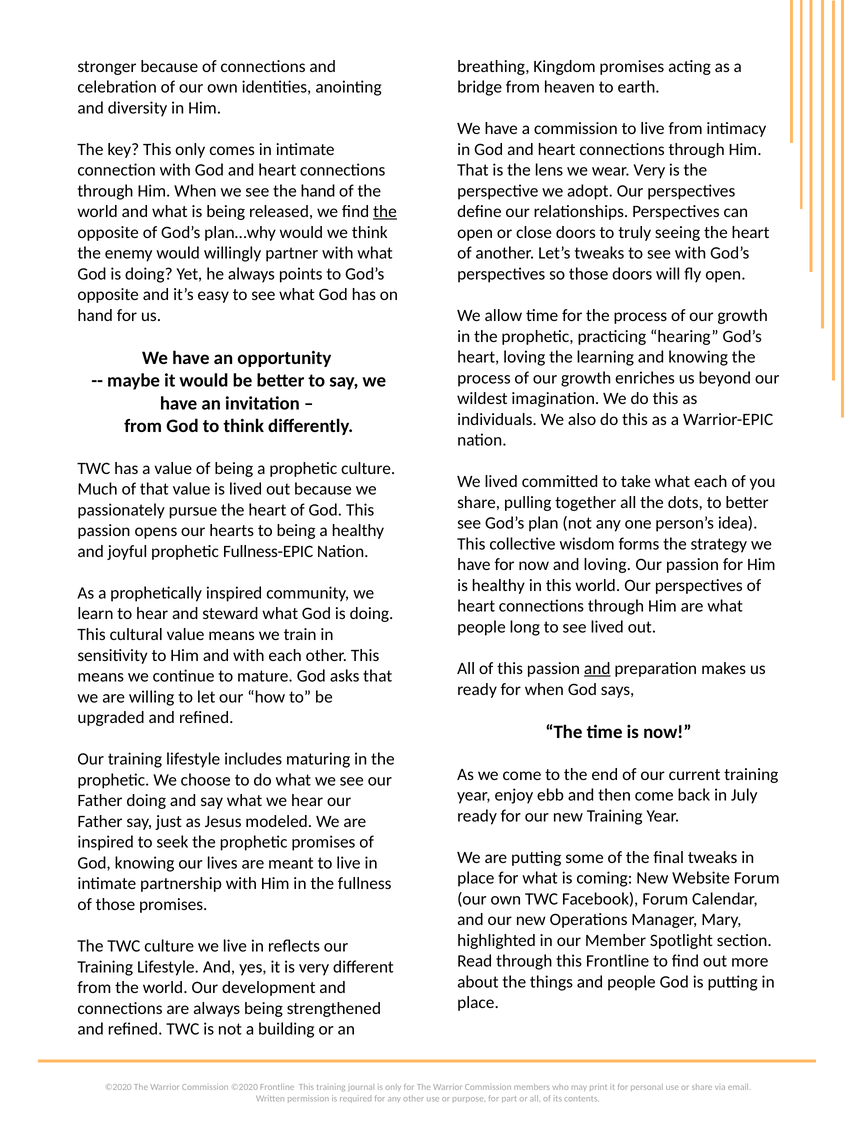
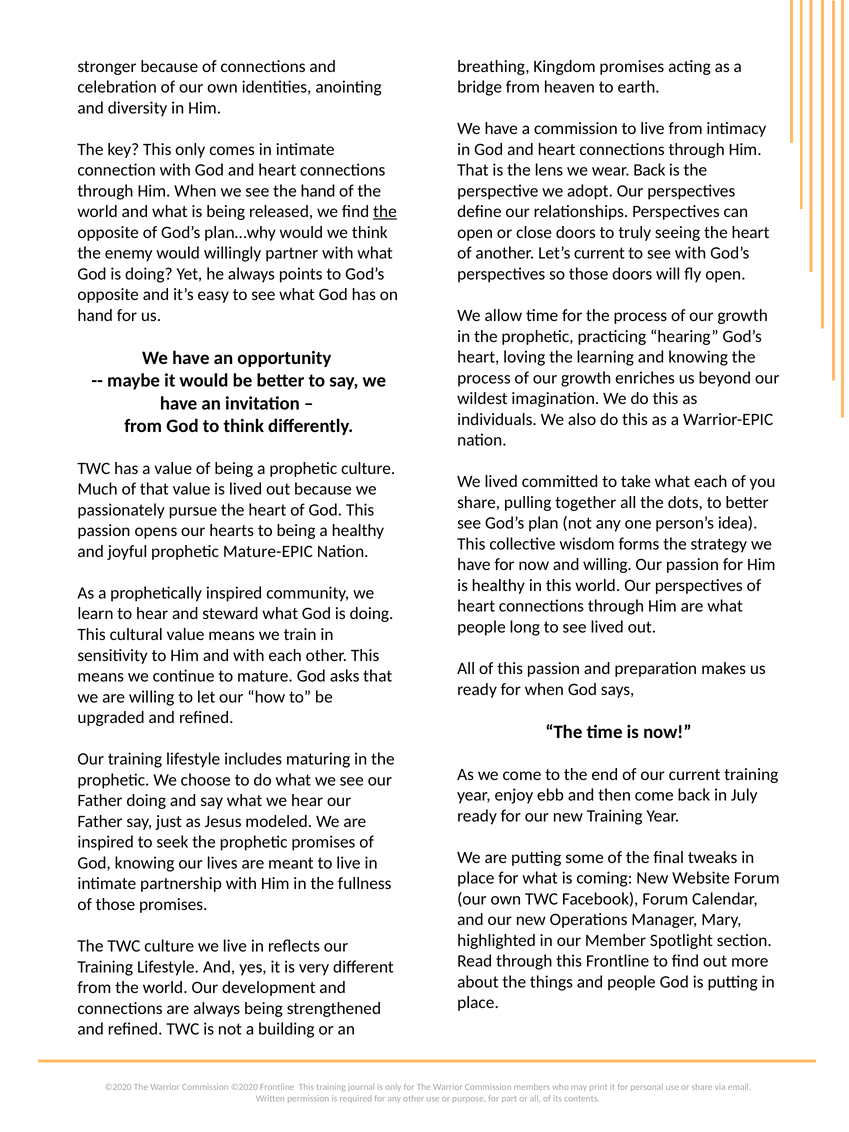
wear Very: Very -> Back
Let’s tweaks: tweaks -> current
Fullness-EPIC: Fullness-EPIC -> Mature-EPIC
and loving: loving -> willing
and at (597, 669) underline: present -> none
